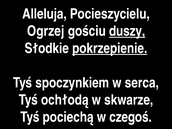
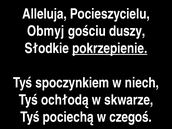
Ogrzej: Ogrzej -> Obmyj
duszy underline: present -> none
serca: serca -> niech
